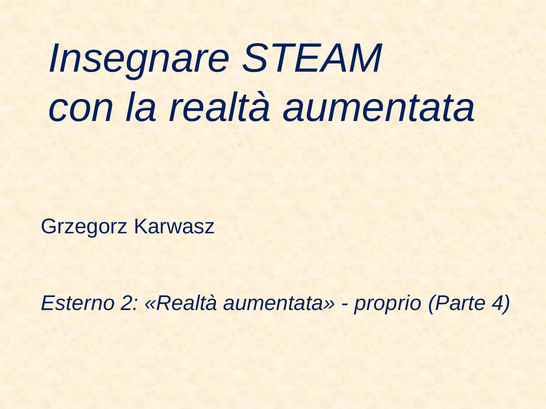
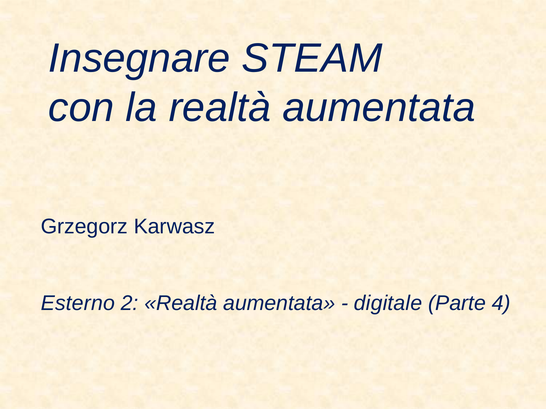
proprio: proprio -> digitale
